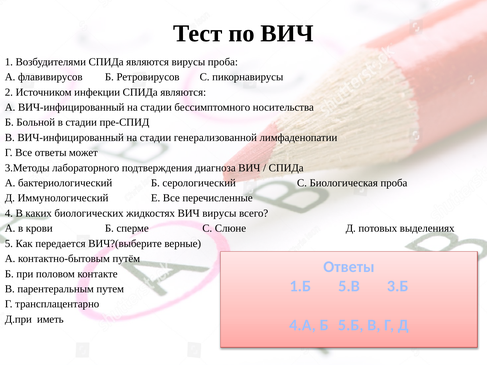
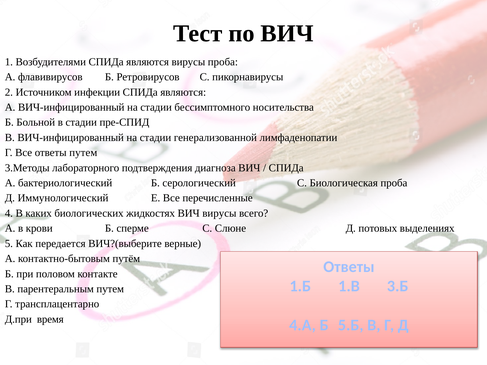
ответы может: может -> путем
5.В: 5.В -> 1.В
иметь: иметь -> время
